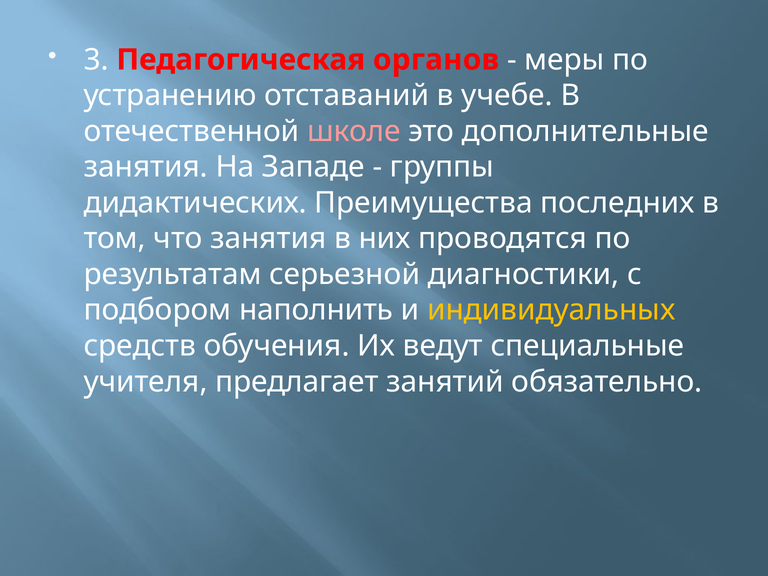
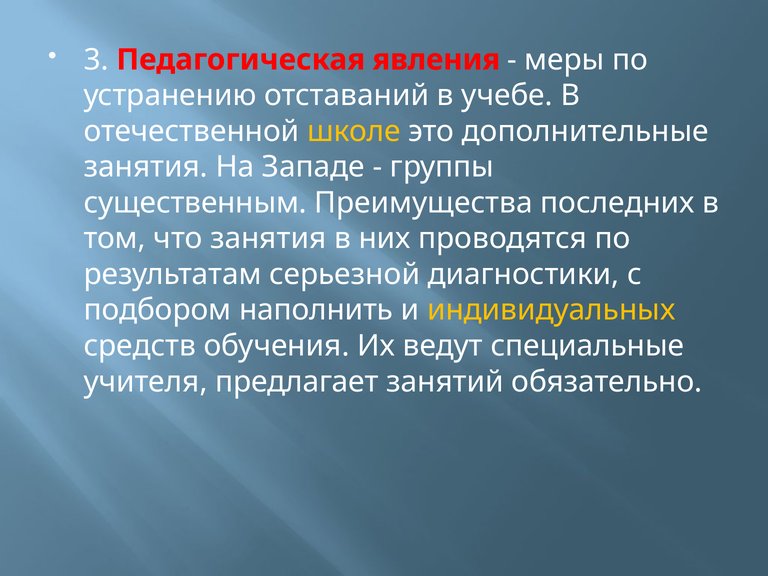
органов: органов -> явления
школе colour: pink -> yellow
дидактических: дидактических -> существенным
